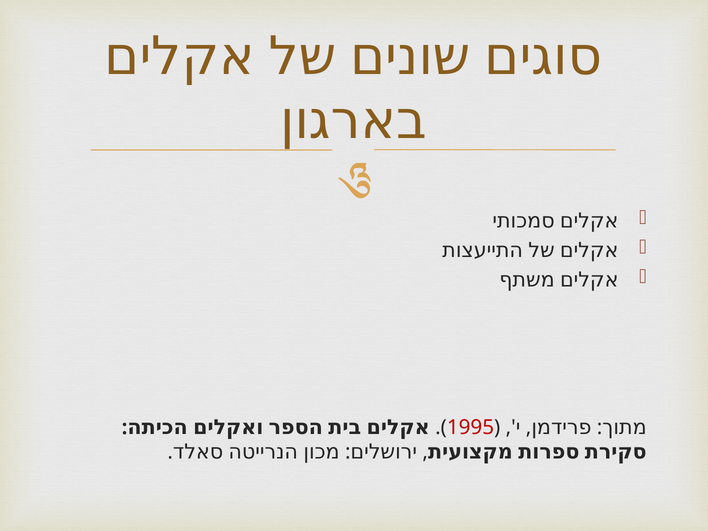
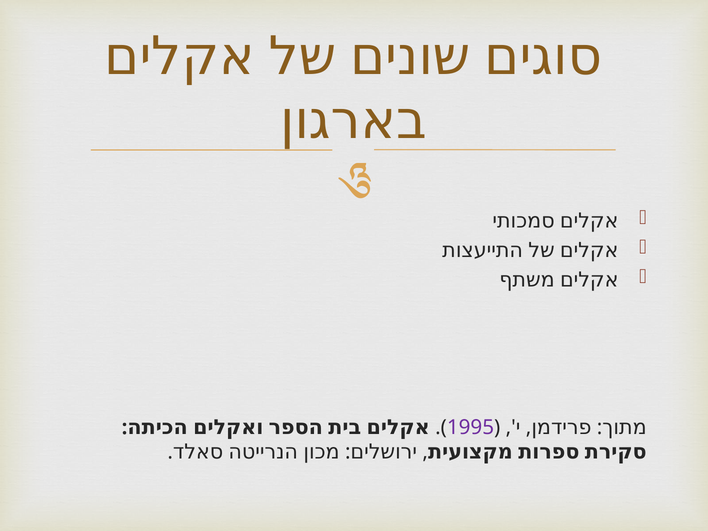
1995 colour: red -> purple
